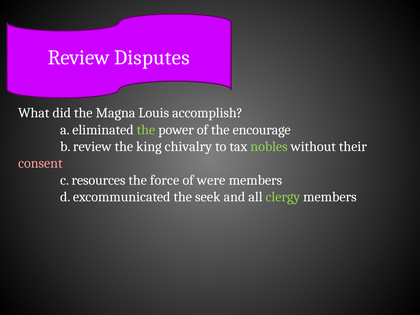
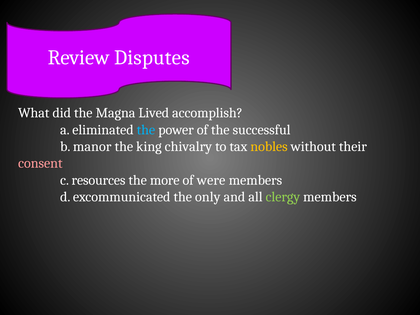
Louis: Louis -> Lived
the at (146, 130) colour: light green -> light blue
encourage: encourage -> successful
b review: review -> manor
nobles colour: light green -> yellow
force: force -> more
seek: seek -> only
